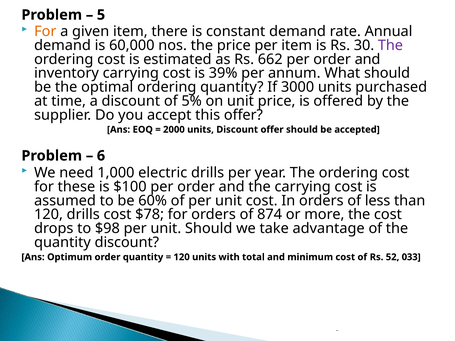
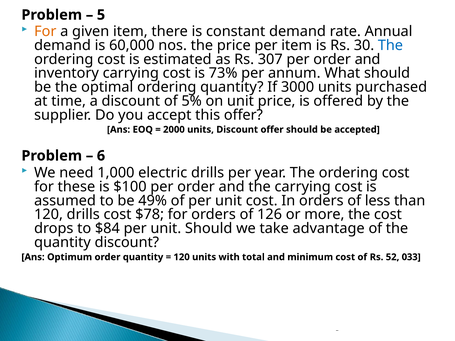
The at (390, 45) colour: purple -> blue
662: 662 -> 307
39%: 39% -> 73%
60%: 60% -> 49%
874: 874 -> 126
$98: $98 -> $84
